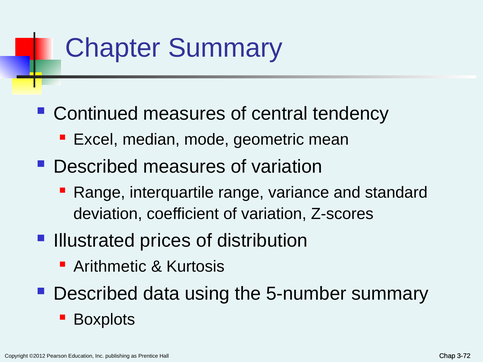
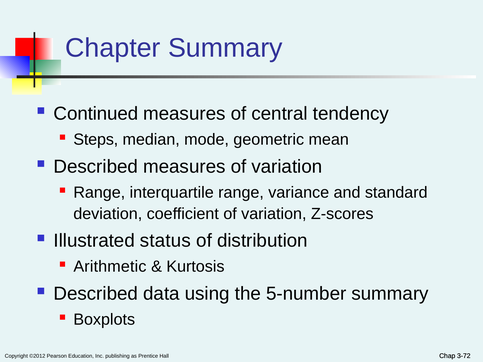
Excel: Excel -> Steps
prices: prices -> status
